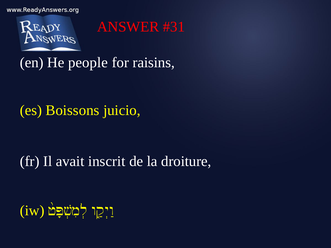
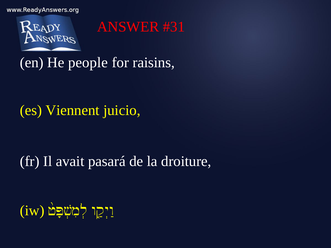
Boissons: Boissons -> Viennent
inscrit: inscrit -> pasará
